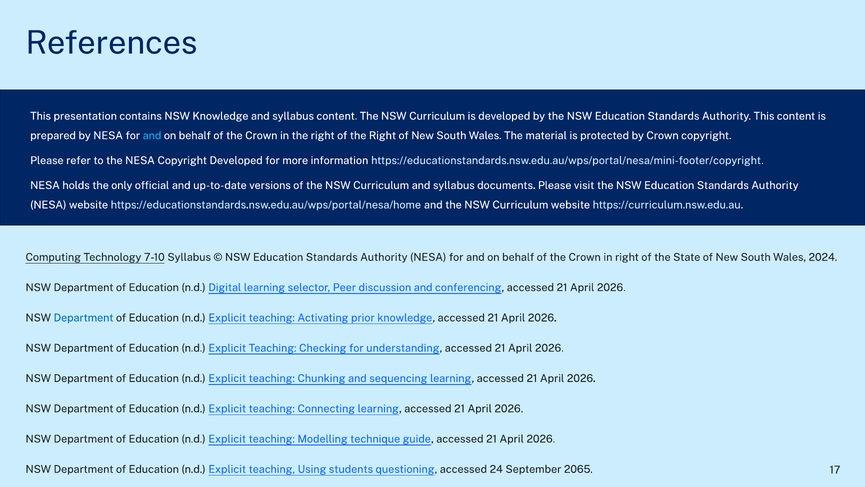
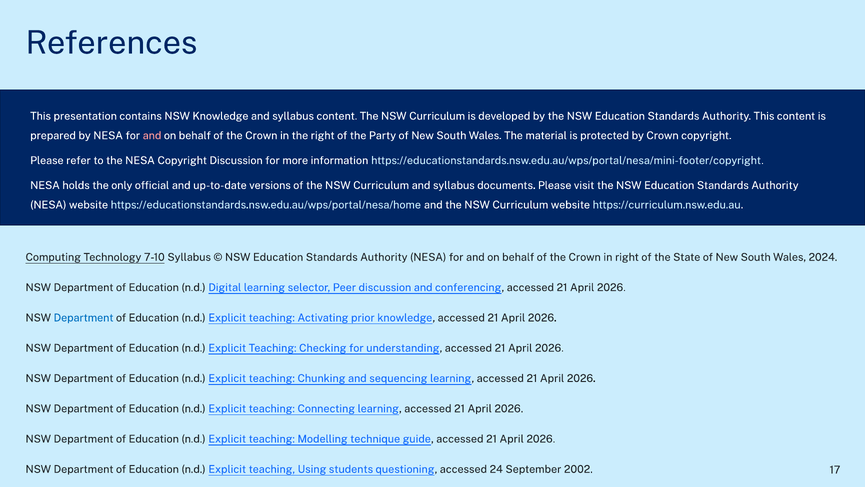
and at (152, 135) colour: light blue -> pink
of the Right: Right -> Party
Copyright Developed: Developed -> Discussion
2065: 2065 -> 2002
